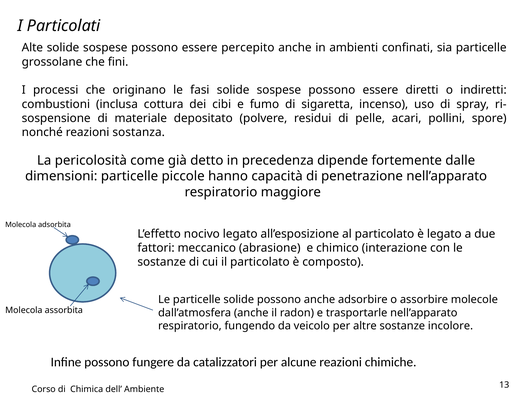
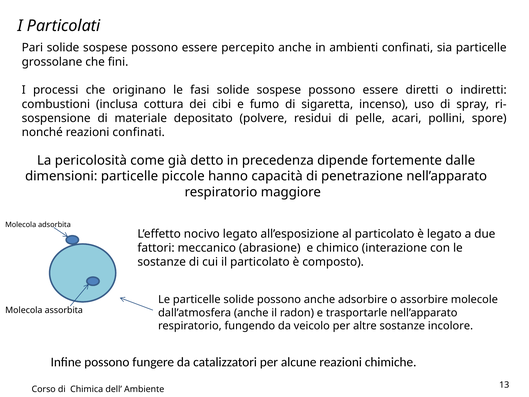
Alte: Alte -> Pari
reazioni sostanza: sostanza -> confinati
